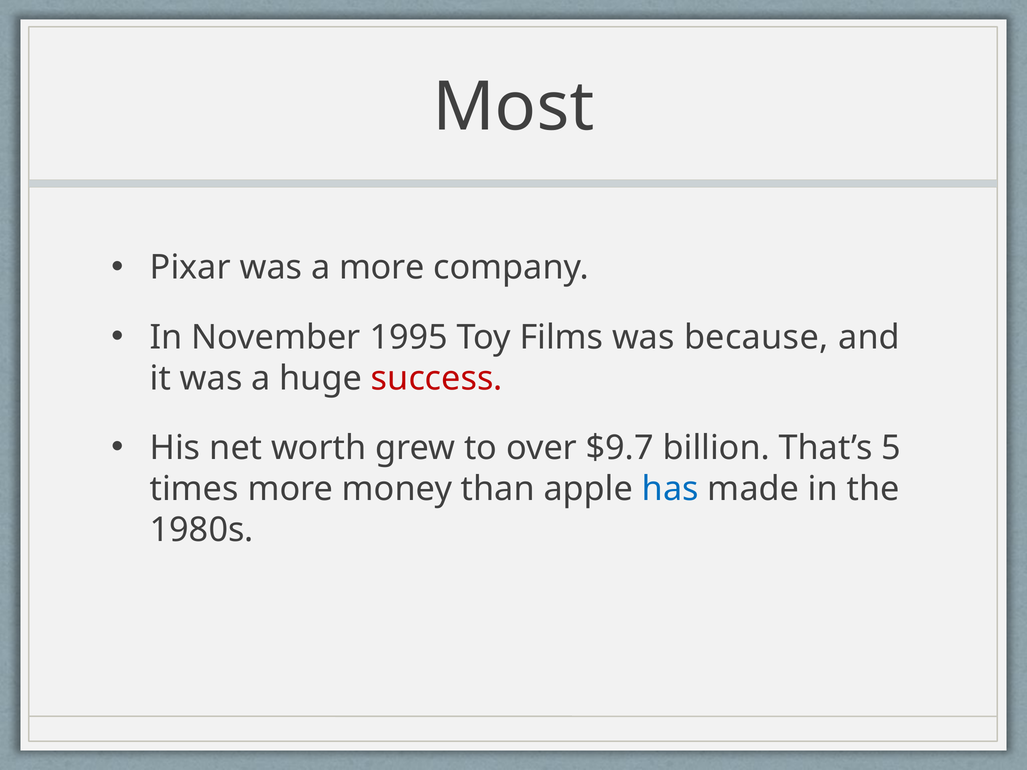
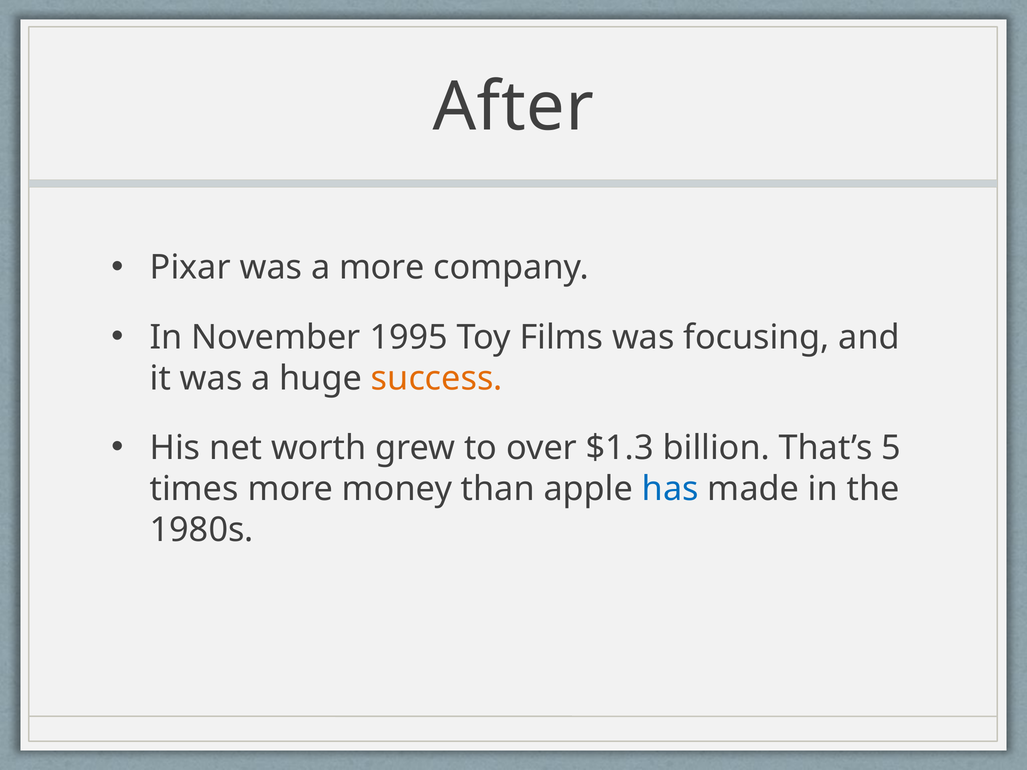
Most: Most -> After
because: because -> focusing
success colour: red -> orange
$9.7: $9.7 -> $1.3
